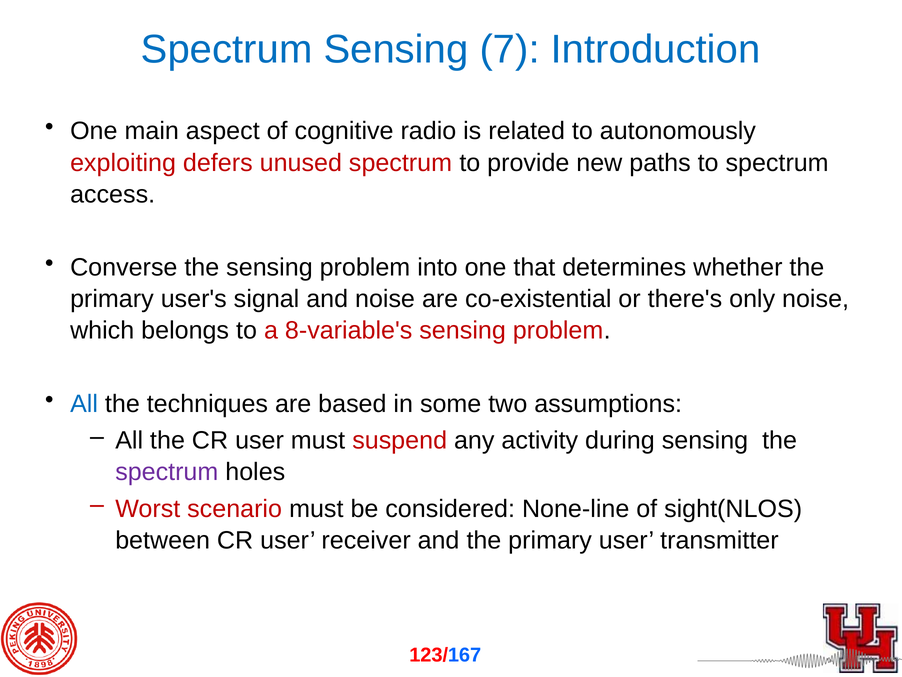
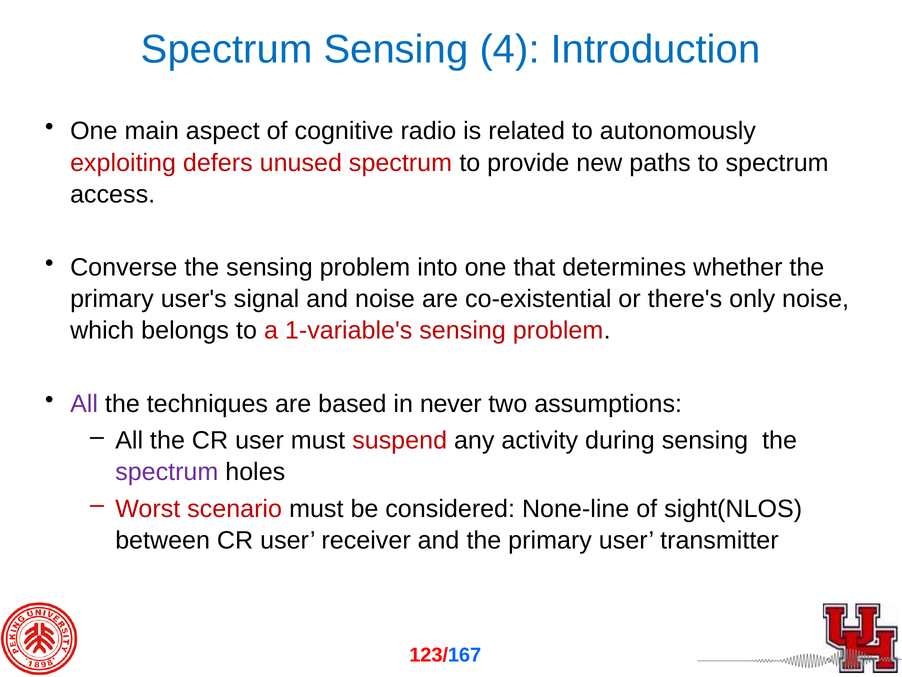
7: 7 -> 4
8-variable's: 8-variable's -> 1-variable's
All at (84, 404) colour: blue -> purple
some: some -> never
